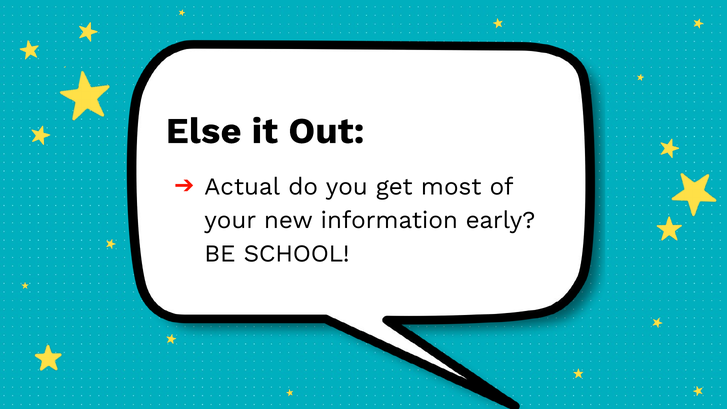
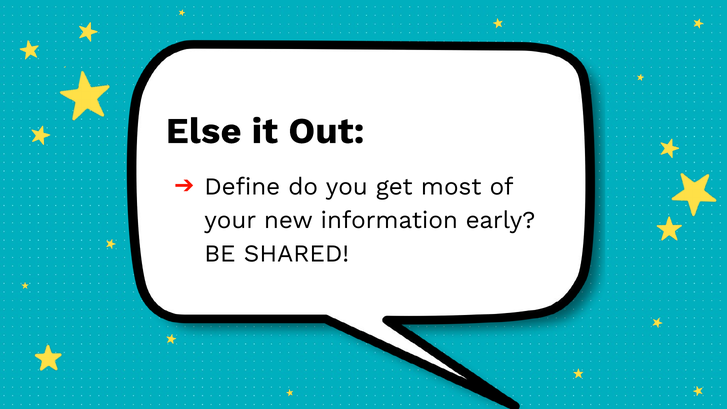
Actual: Actual -> Define
SCHOOL: SCHOOL -> SHARED
